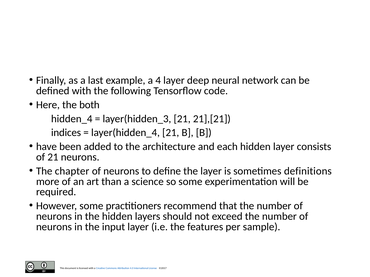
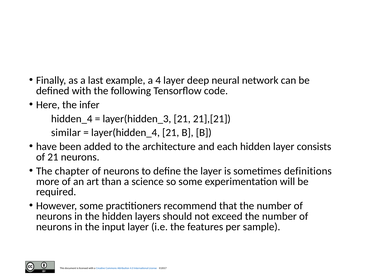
both: both -> infer
indices: indices -> similar
